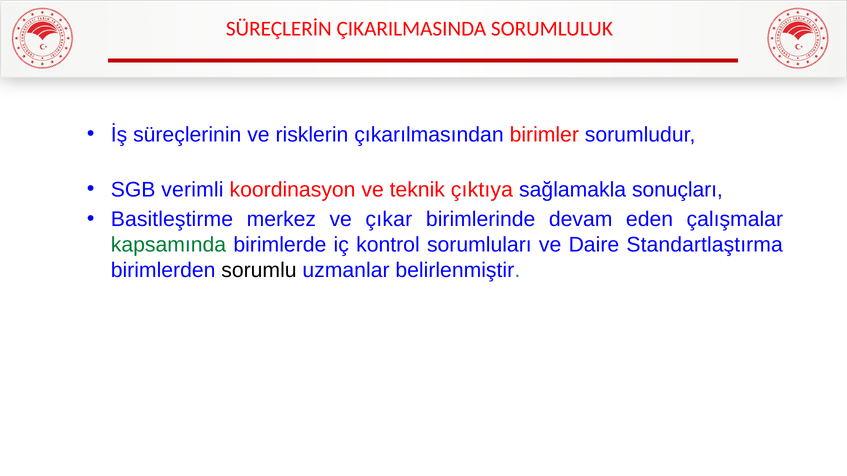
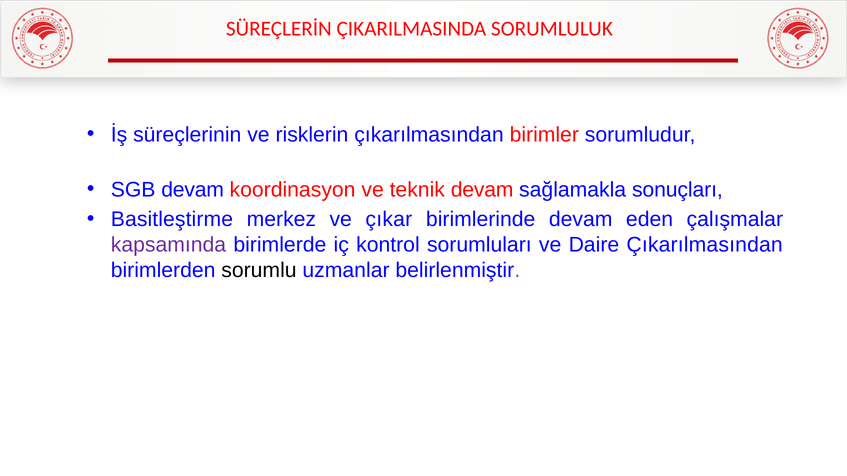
SGB verimli: verimli -> devam
teknik çıktıya: çıktıya -> devam
kapsamında colour: green -> purple
Daire Standartlaştırma: Standartlaştırma -> Çıkarılmasından
